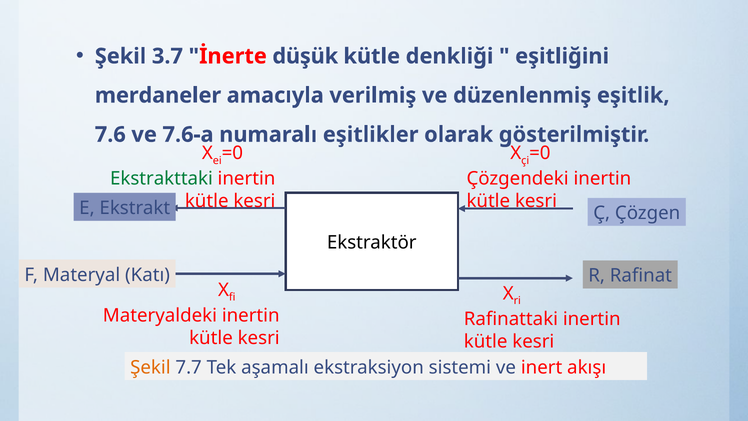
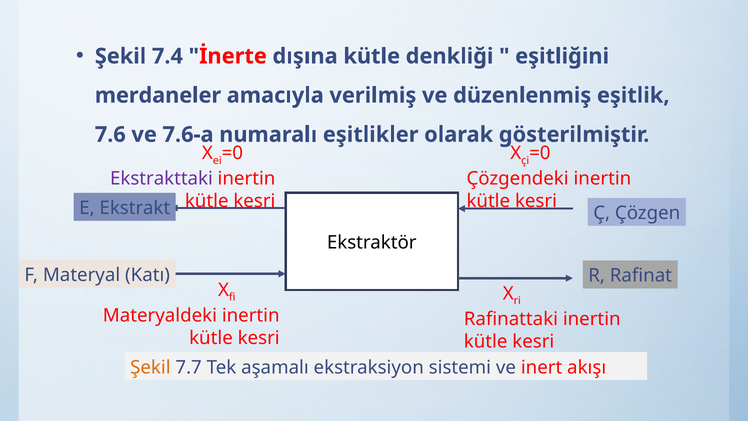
3.7: 3.7 -> 7.4
düşük: düşük -> dışına
Ekstrakttaki colour: green -> purple
